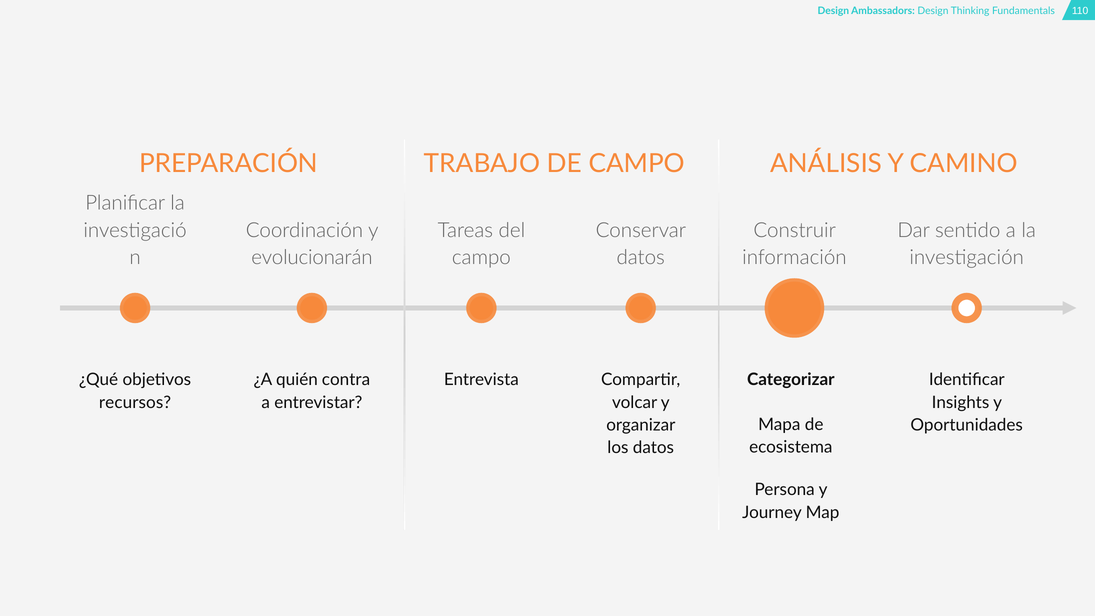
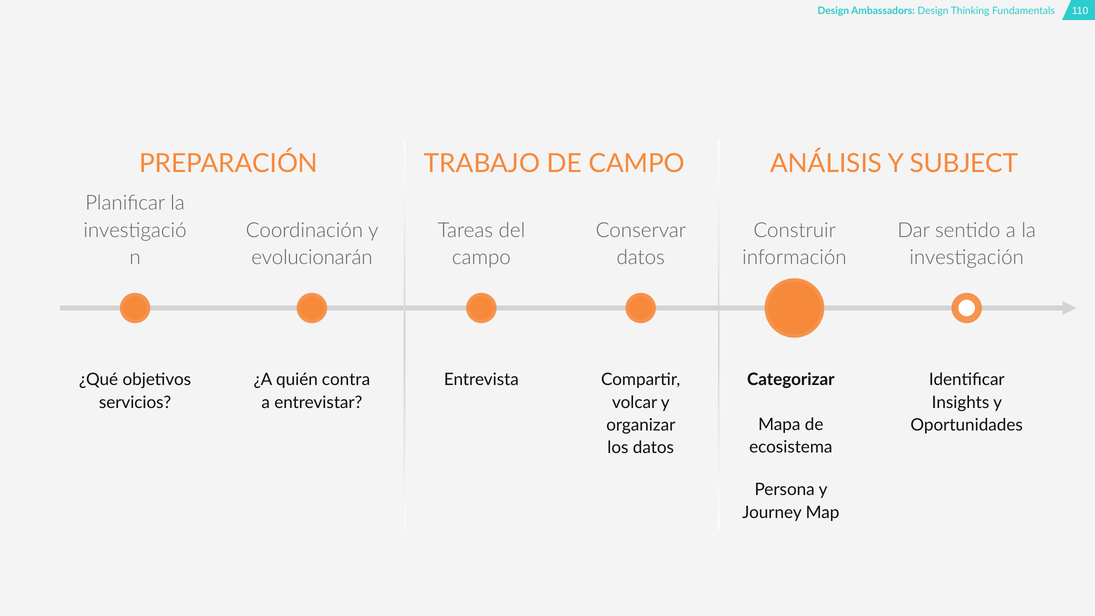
CAMINO: CAMINO -> SUBJECT
recursos: recursos -> servicios
